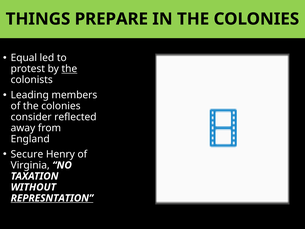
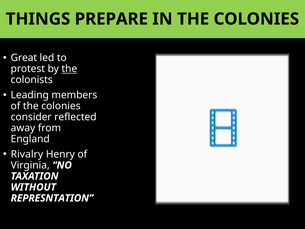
Equal: Equal -> Great
Secure: Secure -> Rivalry
REPRESNTATION underline: present -> none
